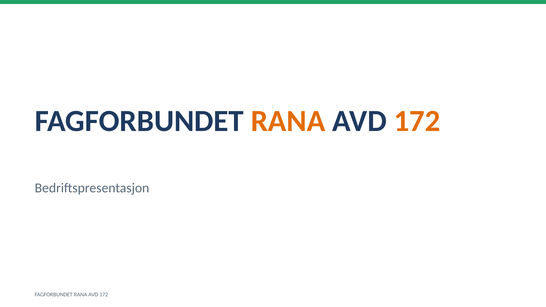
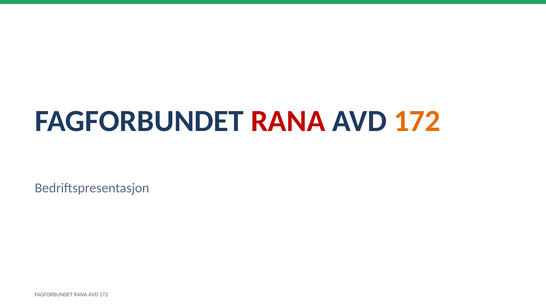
RANA at (288, 121) colour: orange -> red
